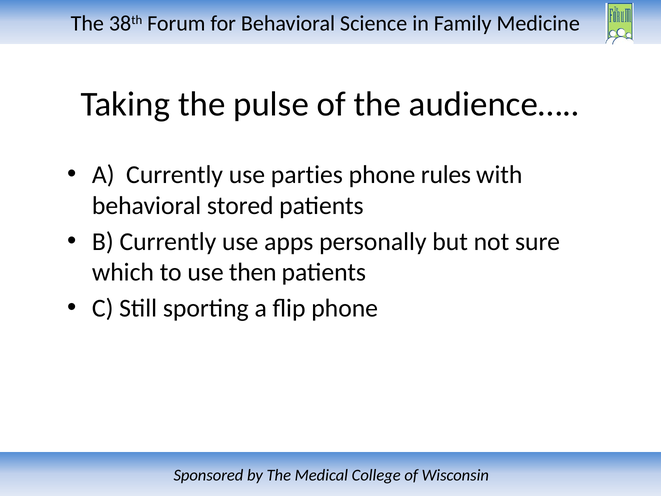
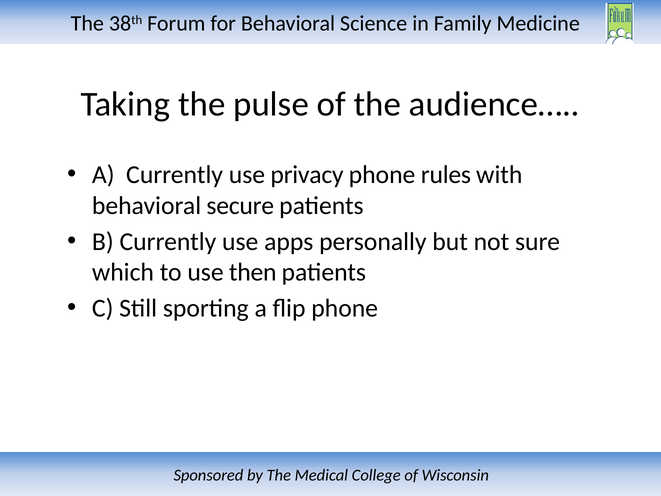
parties: parties -> privacy
stored: stored -> secure
